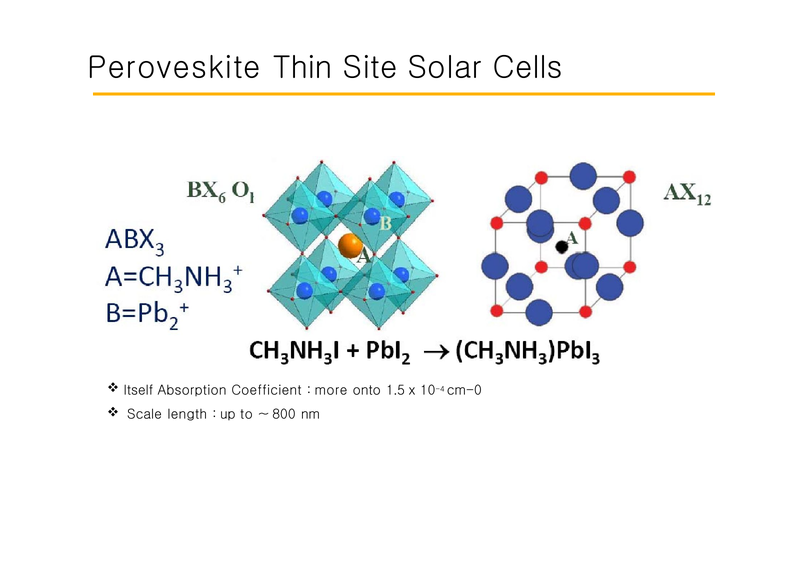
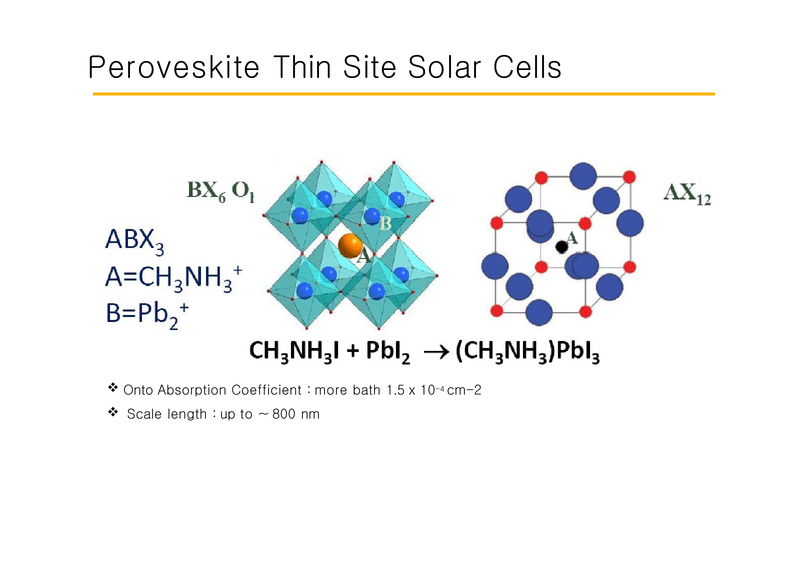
Itself: Itself -> Onto
onto: onto -> bath
cm-0: cm-0 -> cm-2
